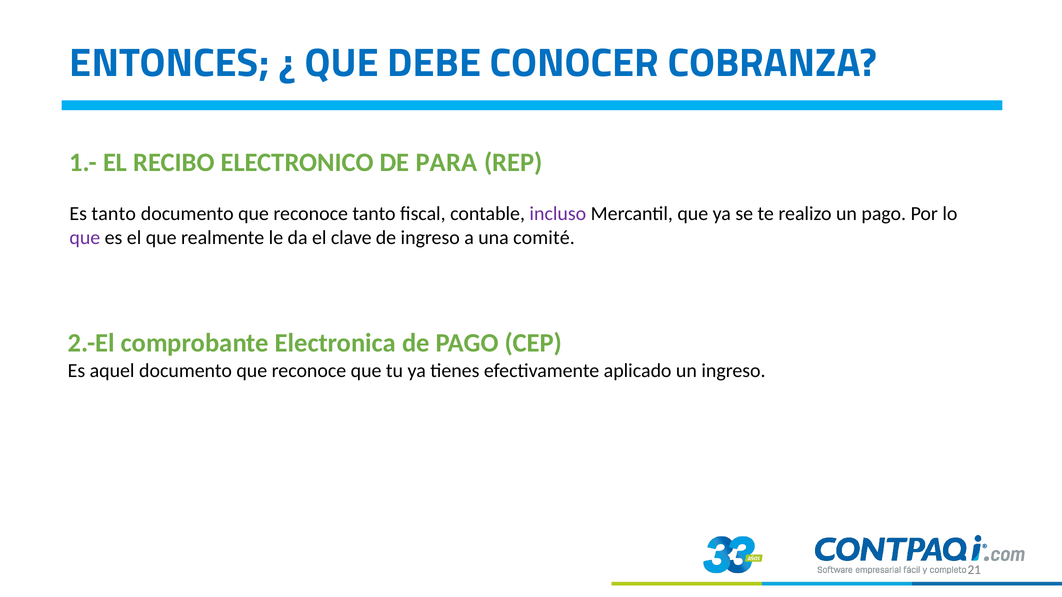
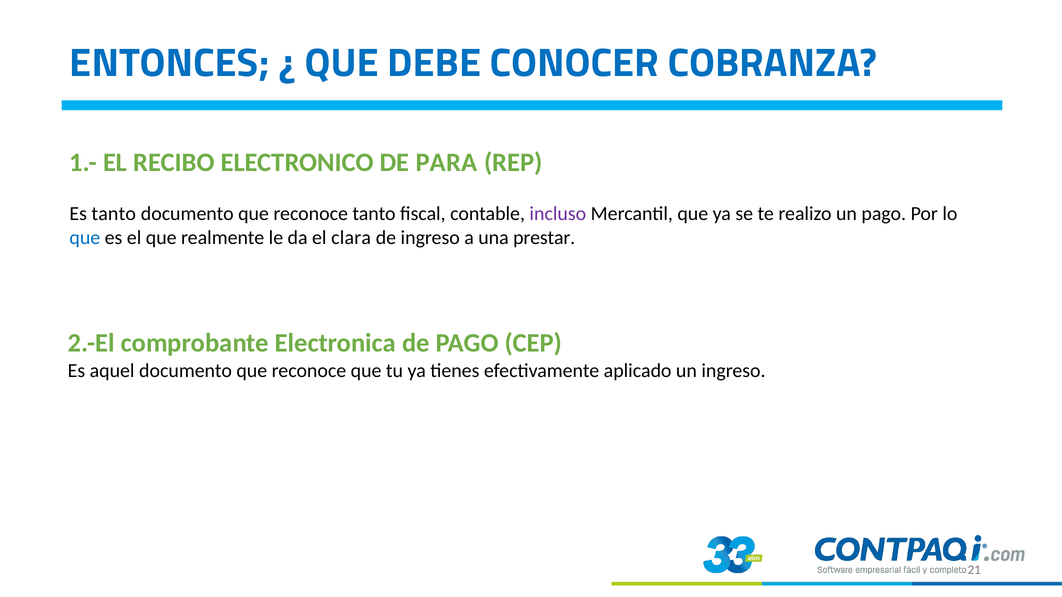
que at (85, 238) colour: purple -> blue
clave: clave -> clara
comité: comité -> prestar
